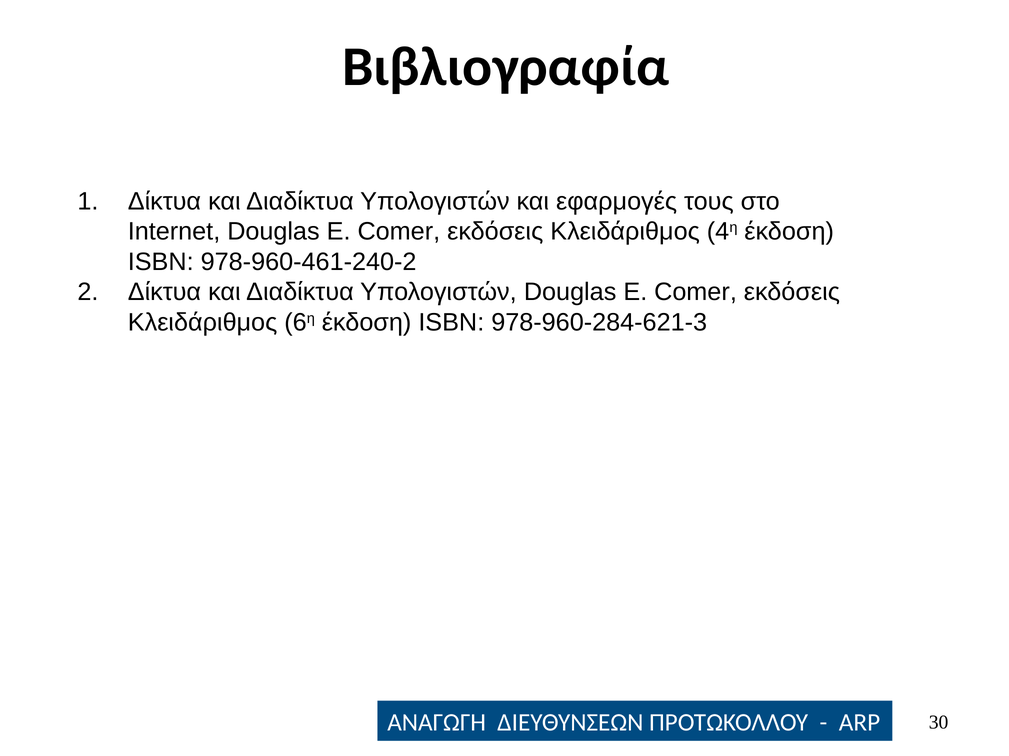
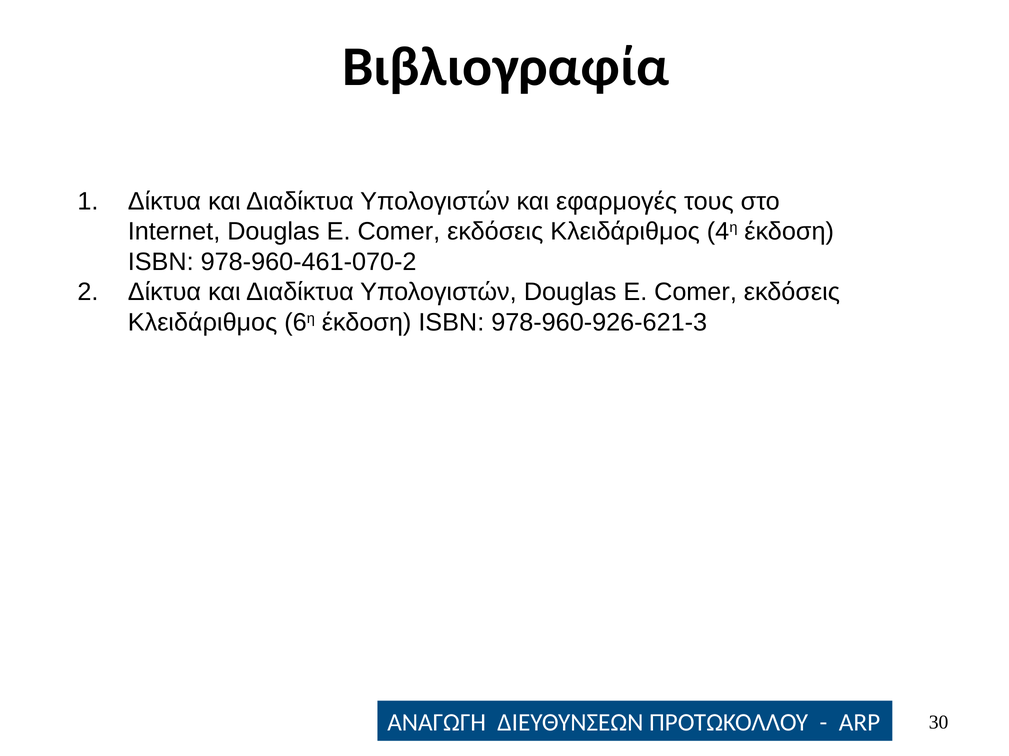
978-960-461-240-2: 978-960-461-240-2 -> 978-960-461-070-2
978-960-284-621-3: 978-960-284-621-3 -> 978-960-926-621-3
